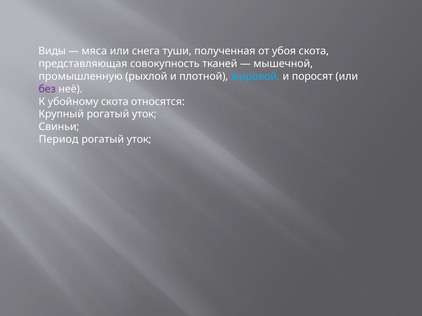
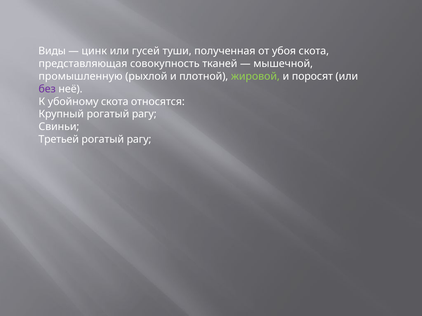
мяса: мяса -> цинк
снега: снега -> гусей
жировой colour: light blue -> light green
Крупный рогатый уток: уток -> рагу
Период: Период -> Третьей
уток at (139, 140): уток -> рагу
